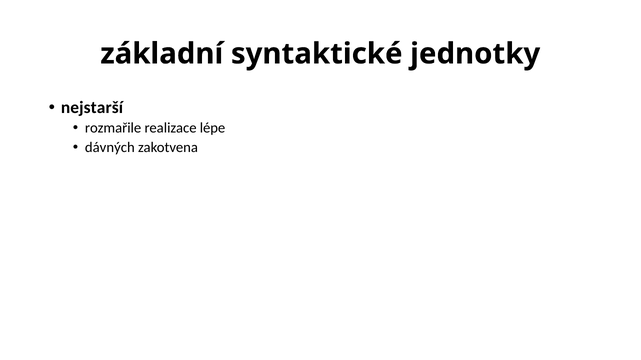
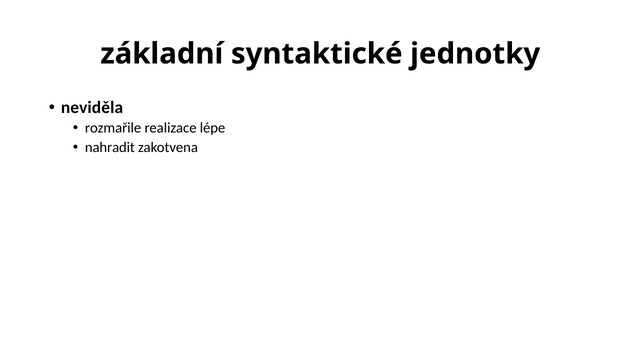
nejstarší: nejstarší -> neviděla
dávných: dávných -> nahradit
